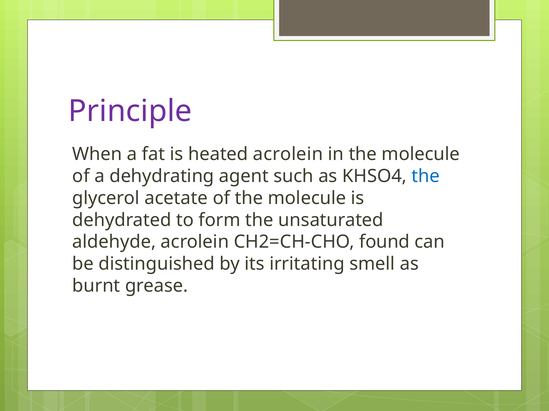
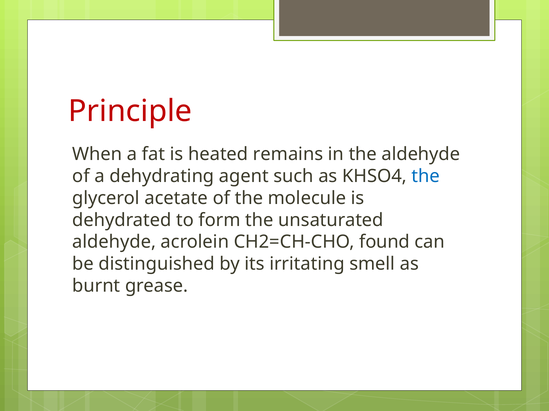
Principle colour: purple -> red
heated acrolein: acrolein -> remains
in the molecule: molecule -> aldehyde
